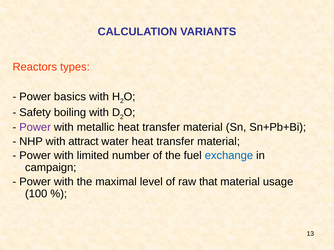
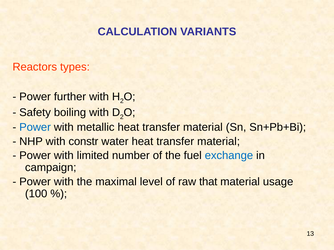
basics: basics -> further
Power at (35, 127) colour: purple -> blue
attract: attract -> constr
